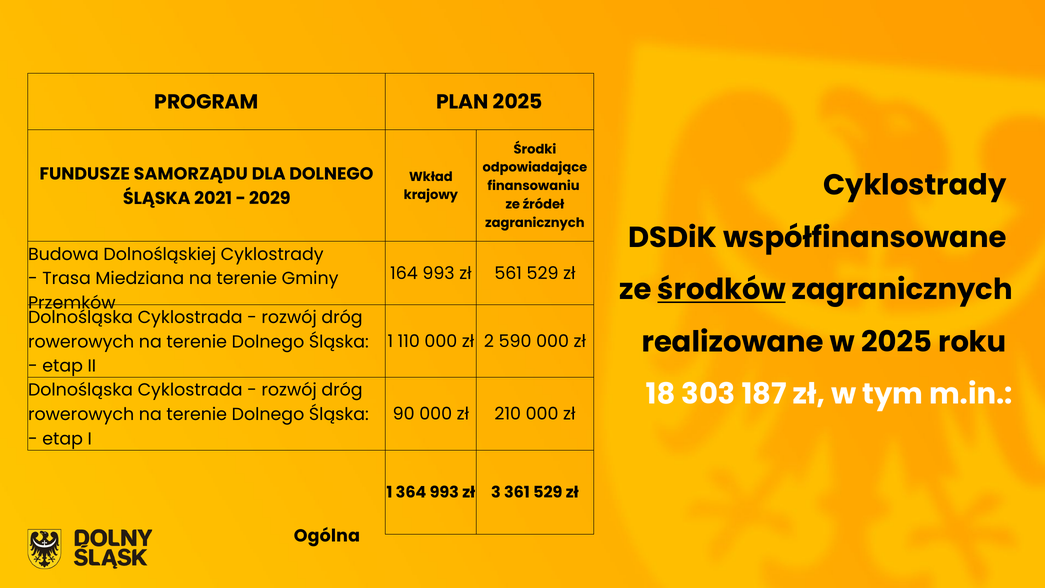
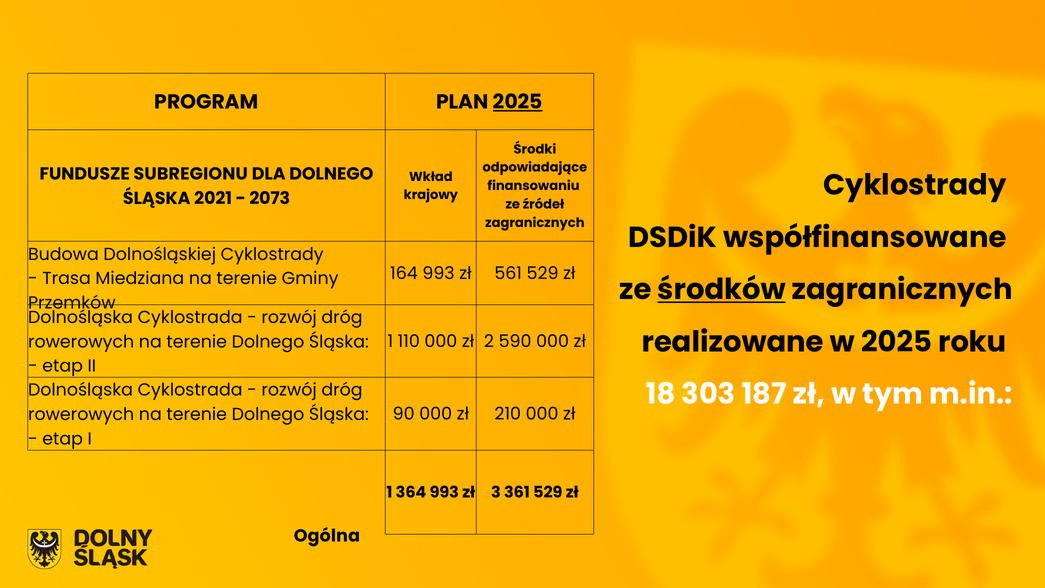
2025 at (518, 102) underline: none -> present
SAMORZĄDU: SAMORZĄDU -> SUBREGIONU
2029: 2029 -> 2073
